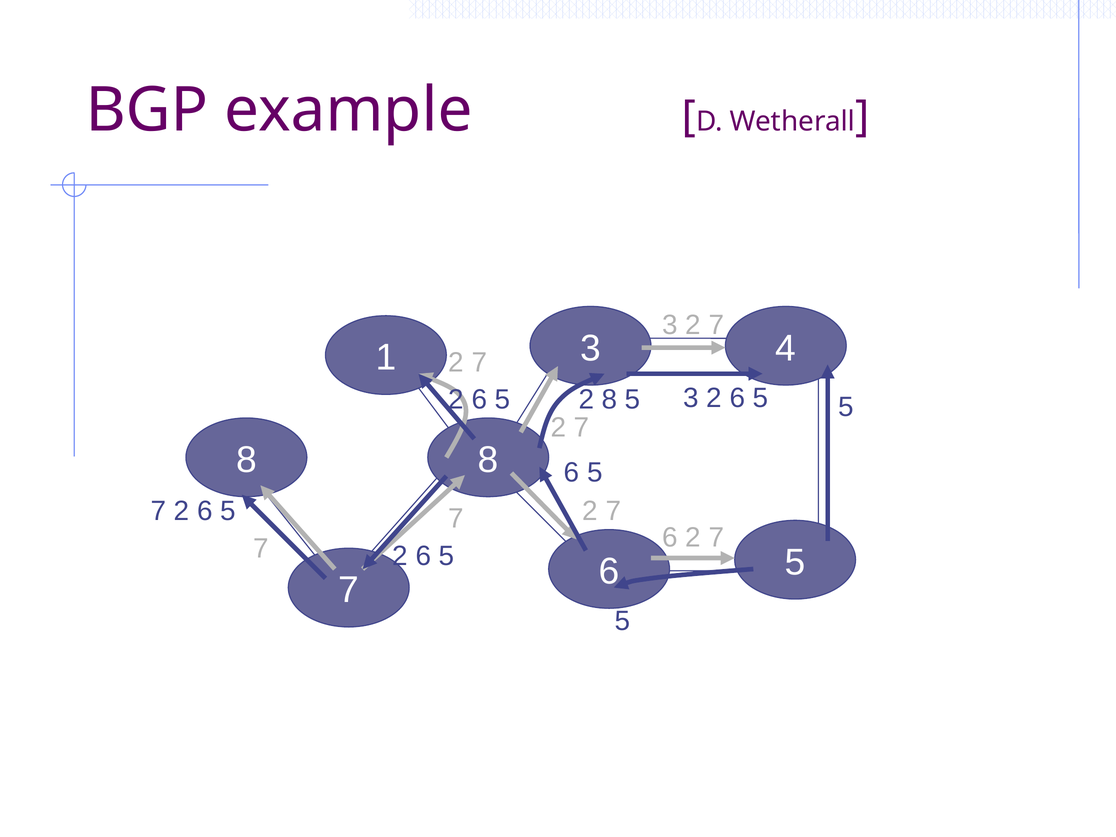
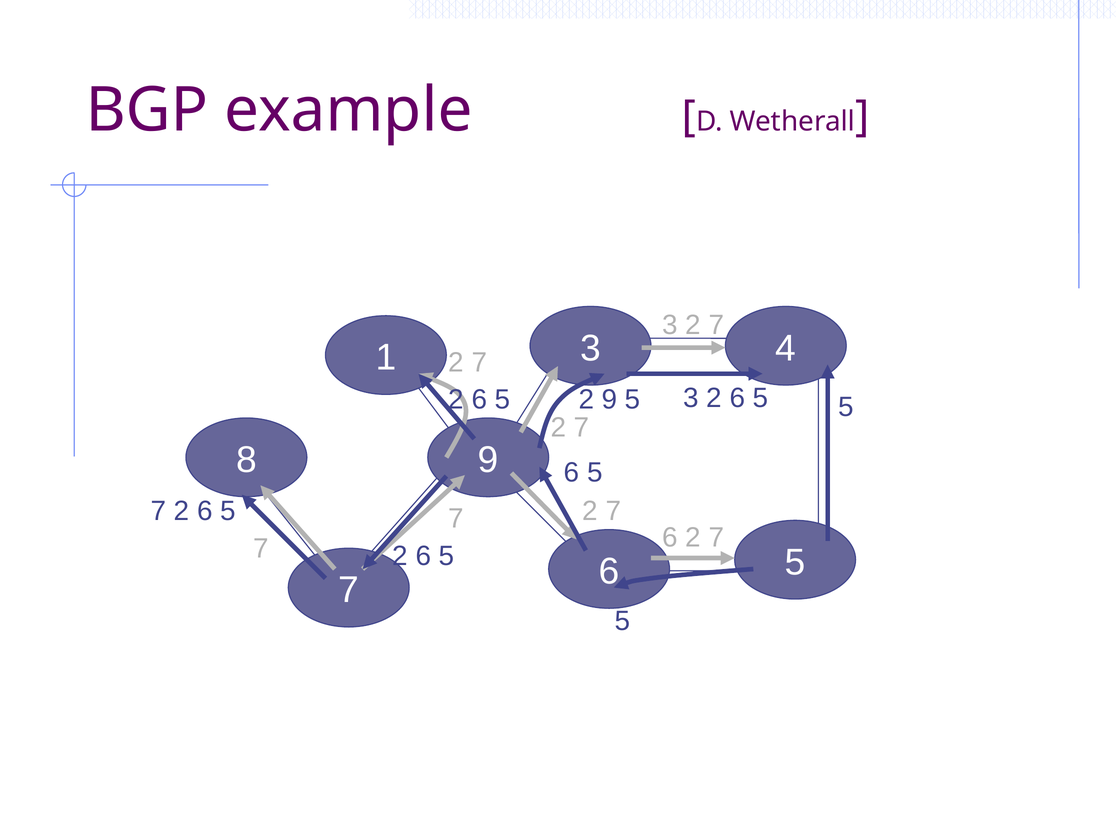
2 8: 8 -> 9
8 8: 8 -> 9
